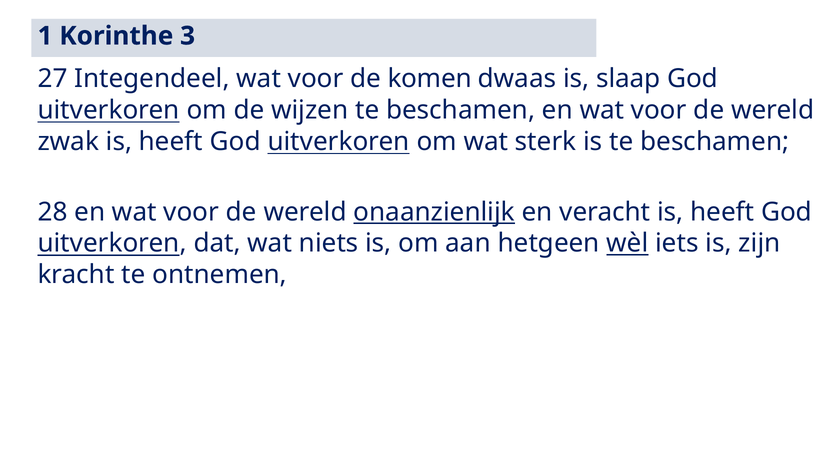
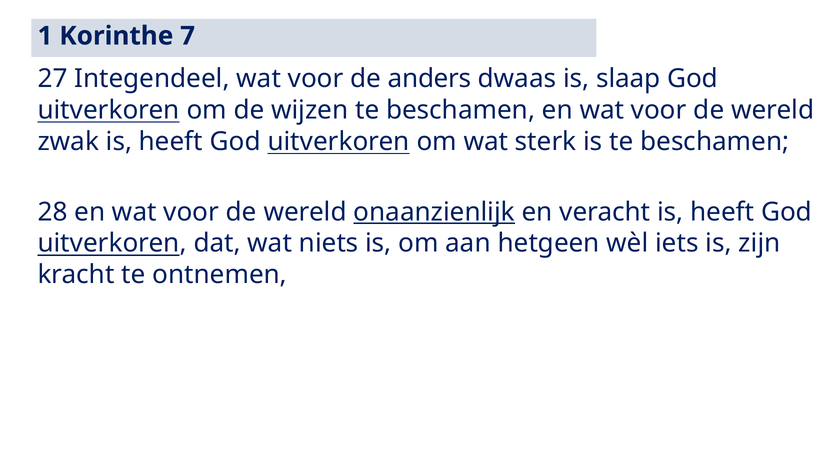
3: 3 -> 7
komen: komen -> anders
wèl underline: present -> none
